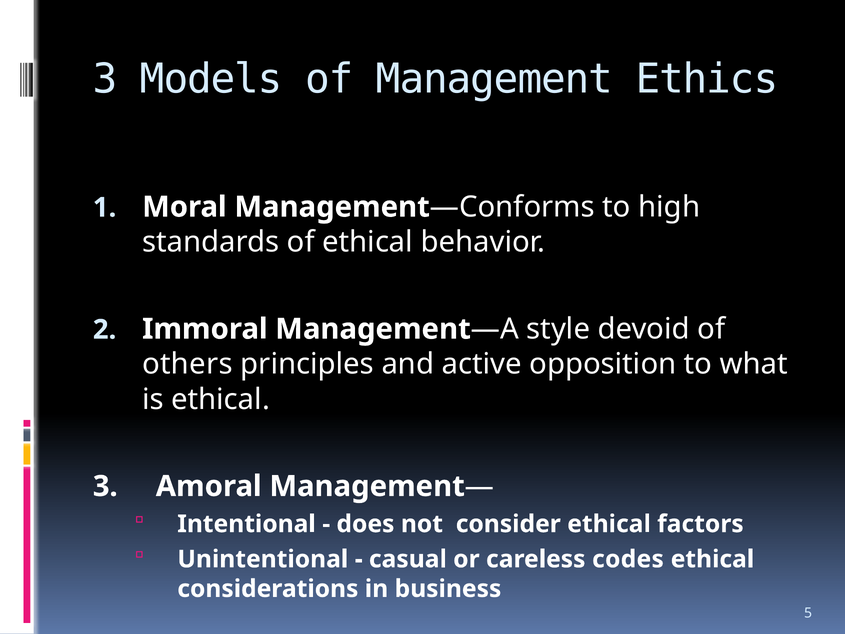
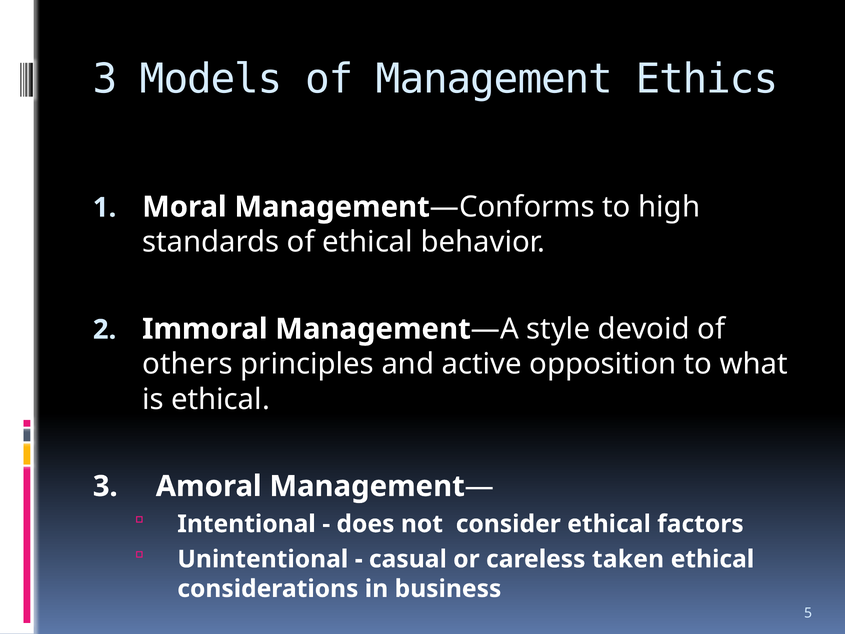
codes: codes -> taken
